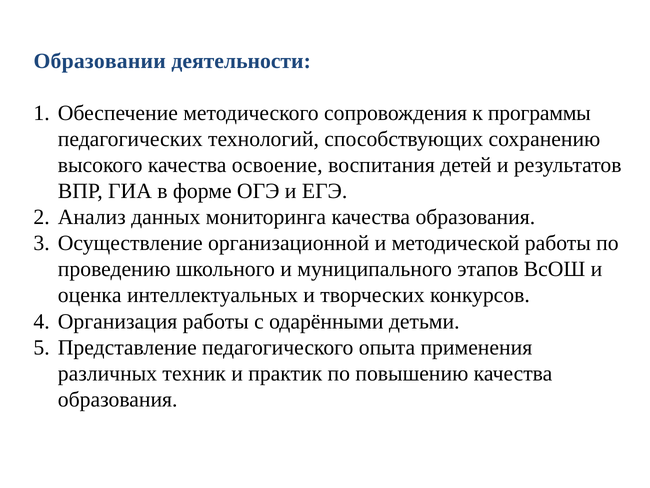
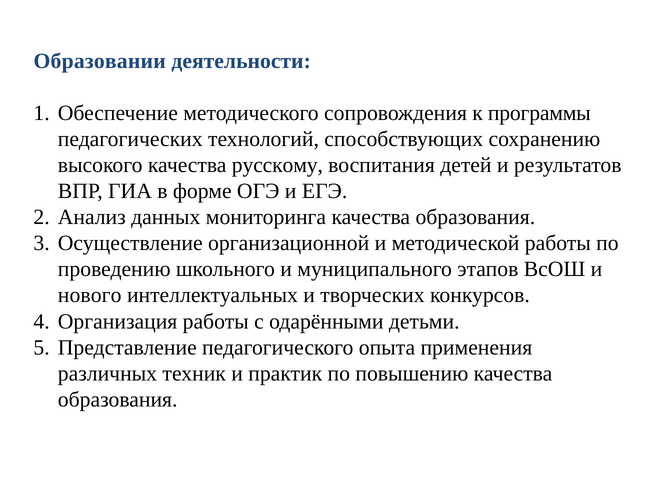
освоение: освоение -> русскому
оценка: оценка -> нового
